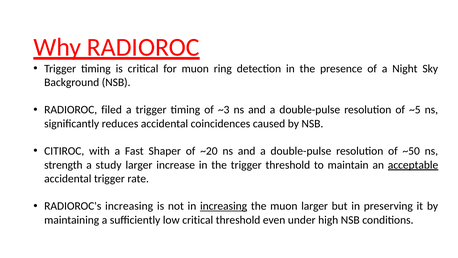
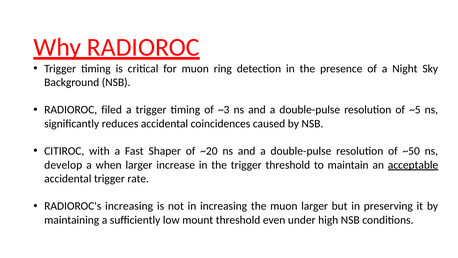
strength: strength -> develop
study: study -> when
increasing at (224, 206) underline: present -> none
low critical: critical -> mount
